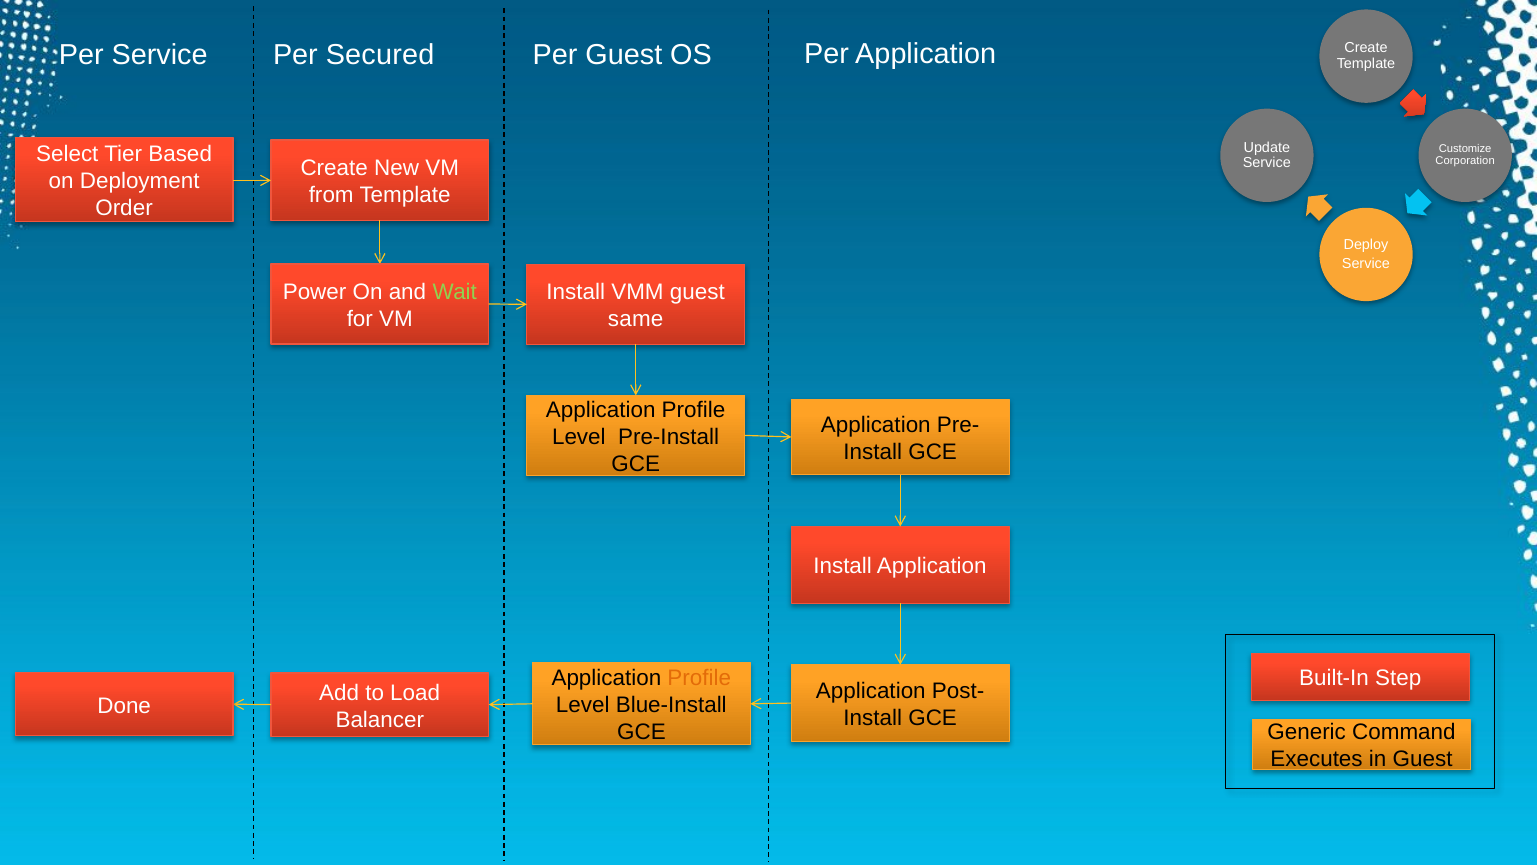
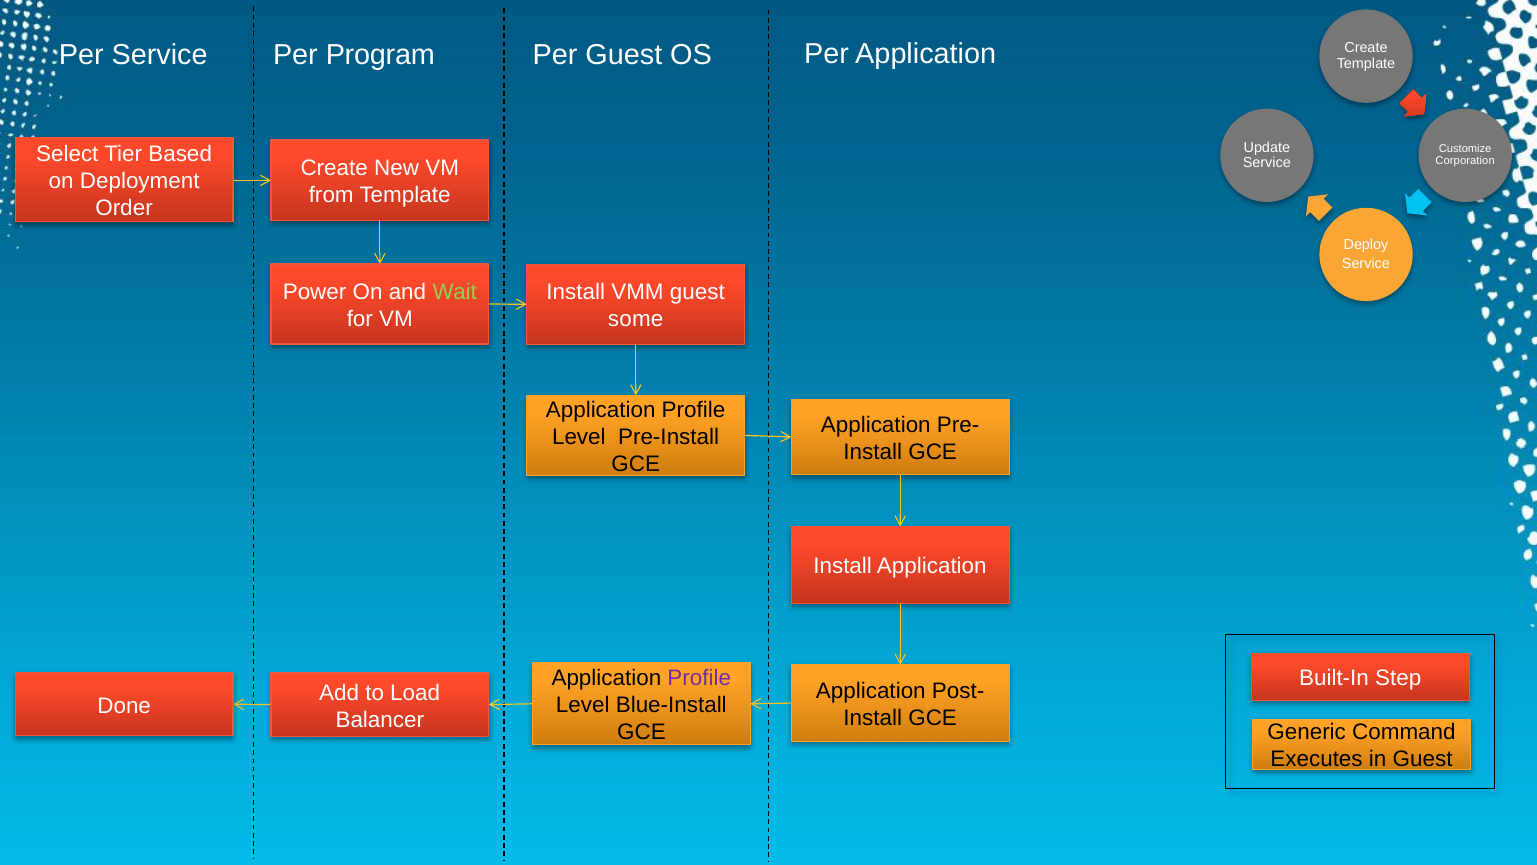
Secured: Secured -> Program
same: same -> some
Profile at (699, 678) colour: orange -> purple
